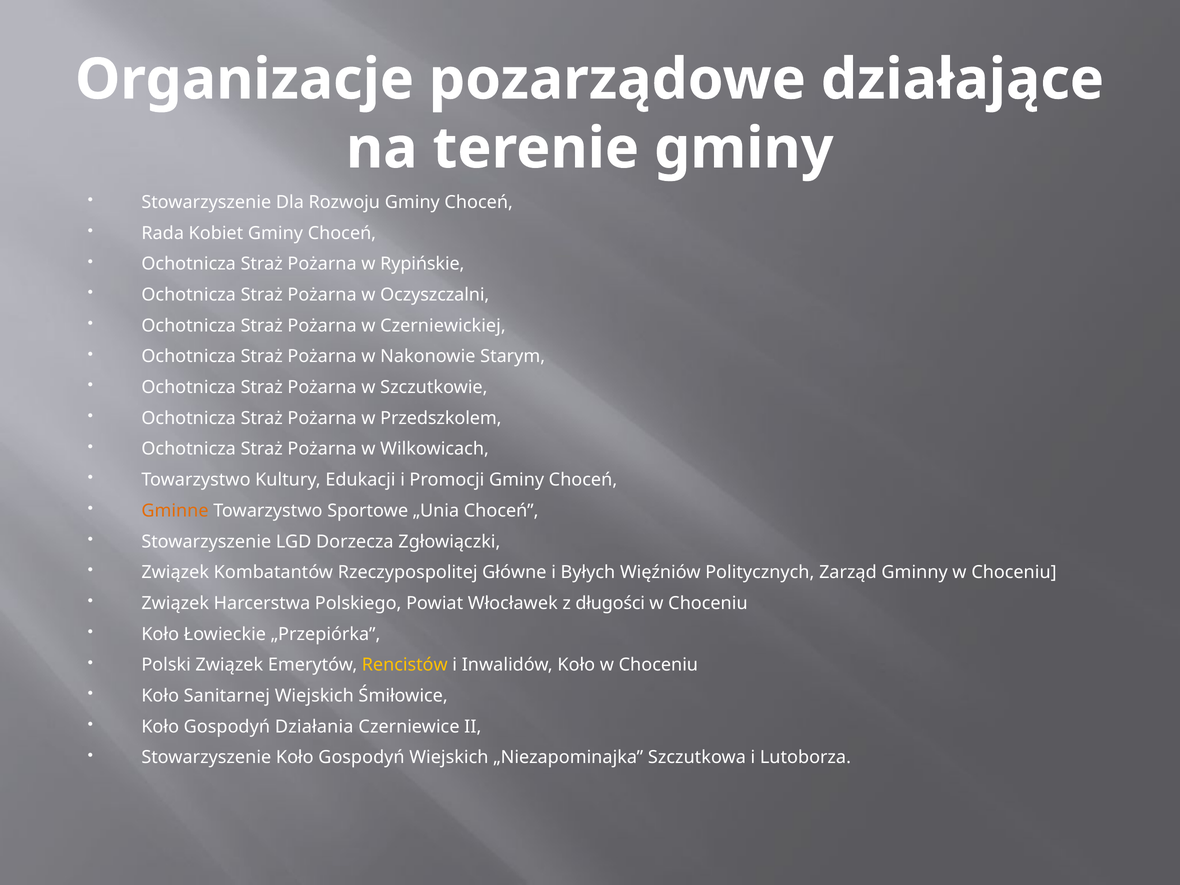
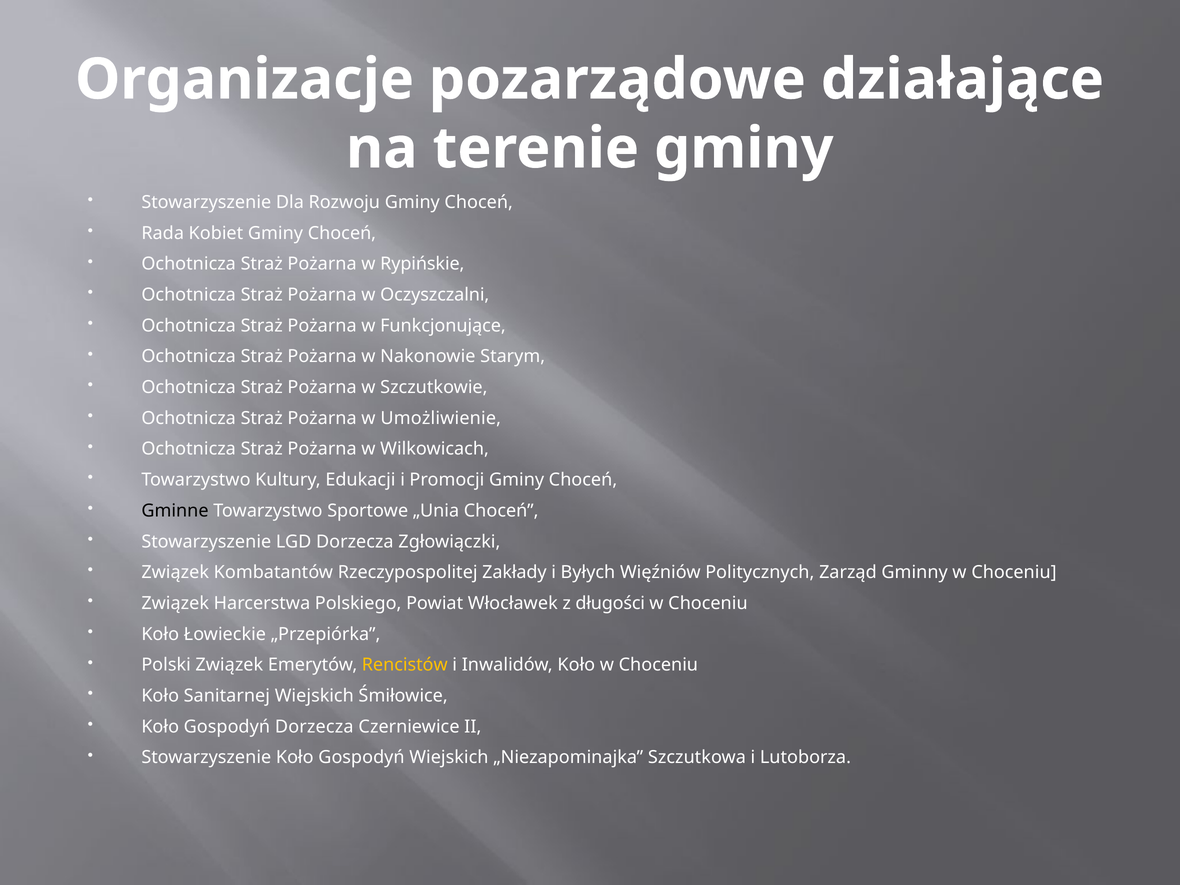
Czerniewickiej: Czerniewickiej -> Funkcjonujące
Przedszkolem: Przedszkolem -> Umożliwienie
Gminne colour: orange -> black
Główne: Główne -> Zakłady
Gospodyń Działania: Działania -> Dorzecza
